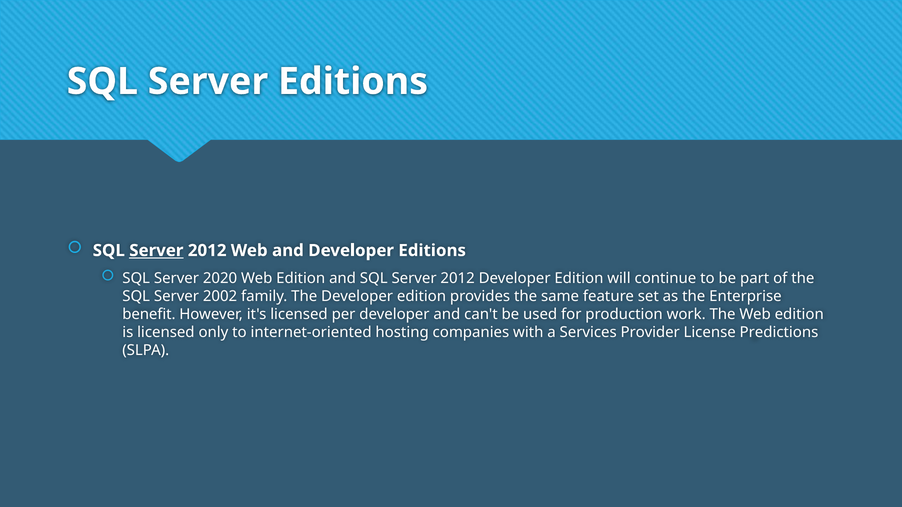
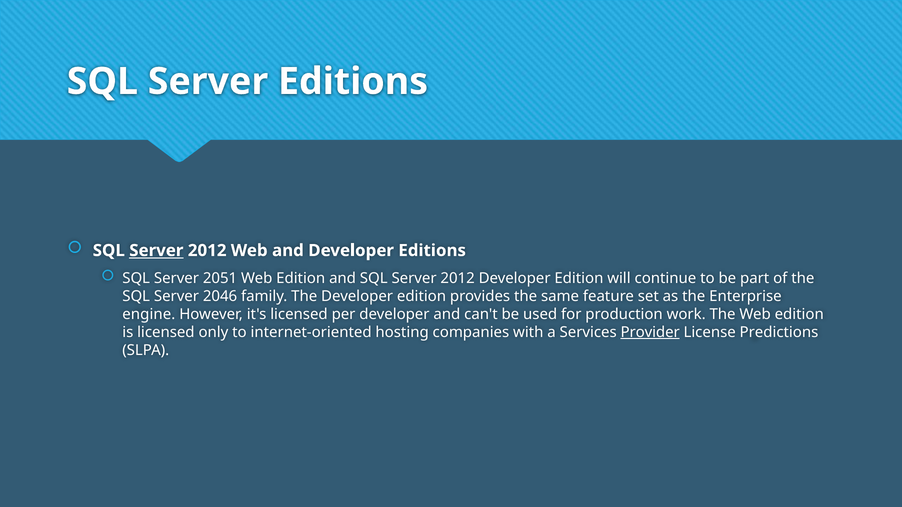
2020: 2020 -> 2051
2002: 2002 -> 2046
benefit: benefit -> engine
Provider underline: none -> present
